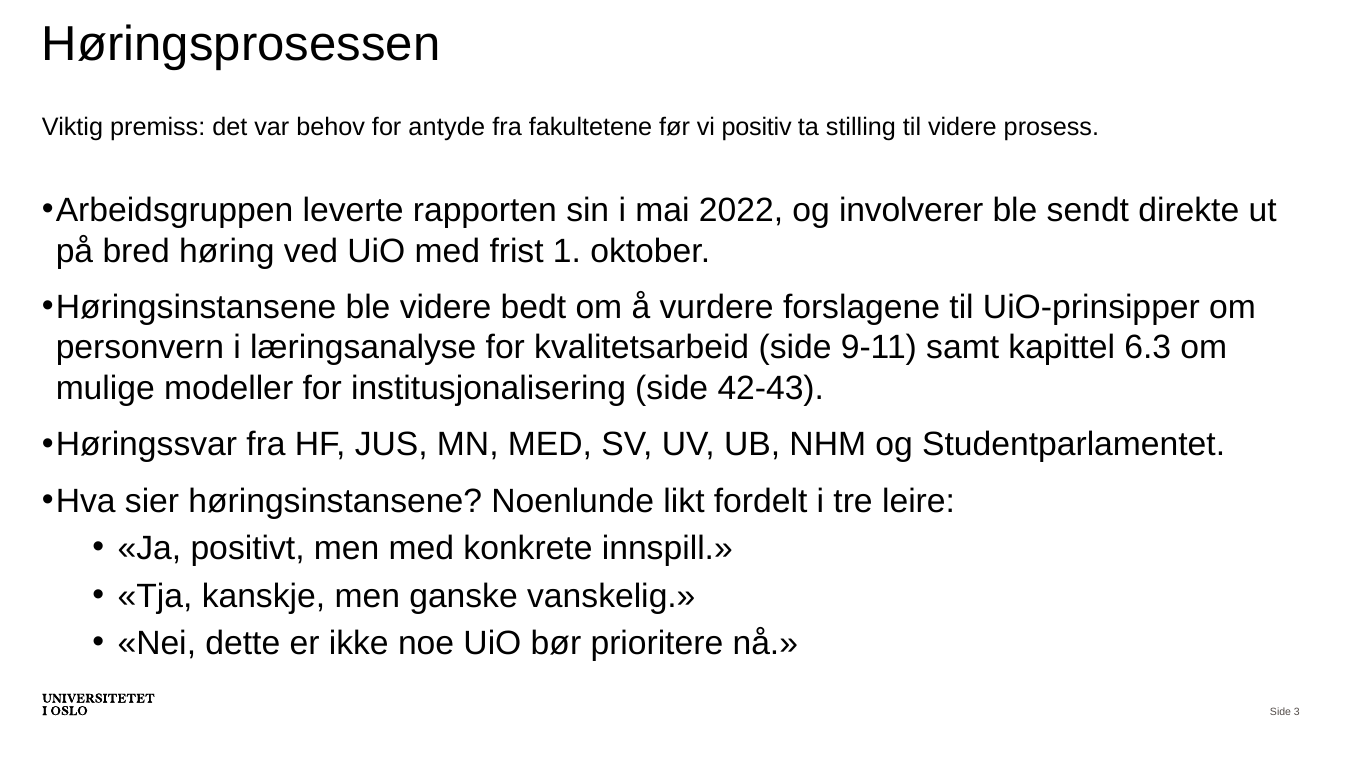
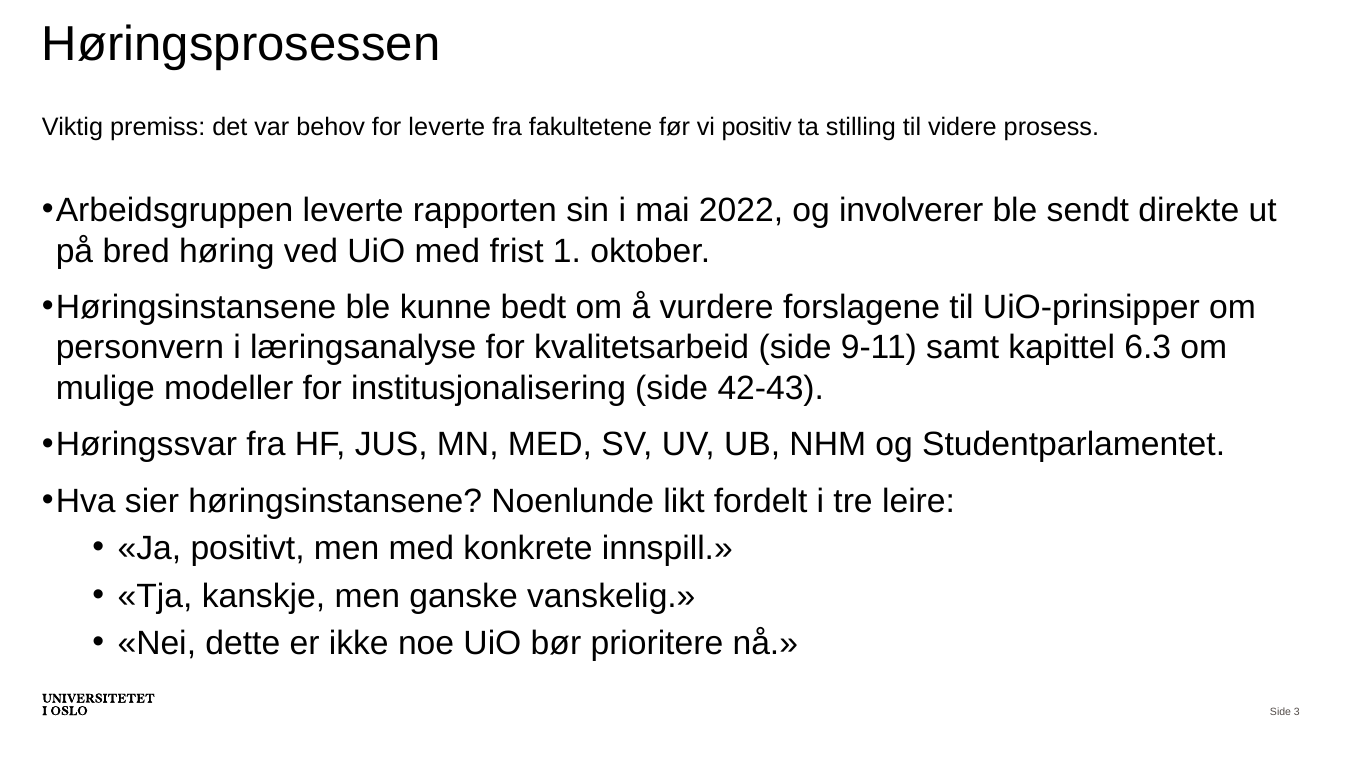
for antyde: antyde -> leverte
ble videre: videre -> kunne
